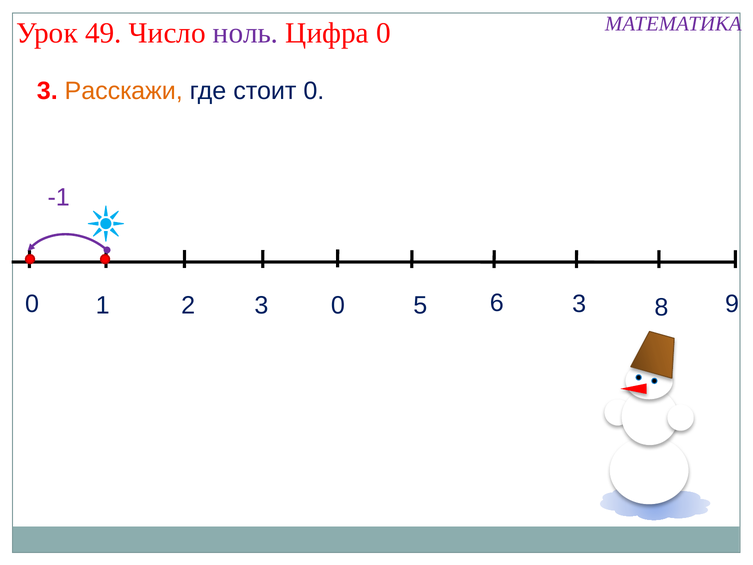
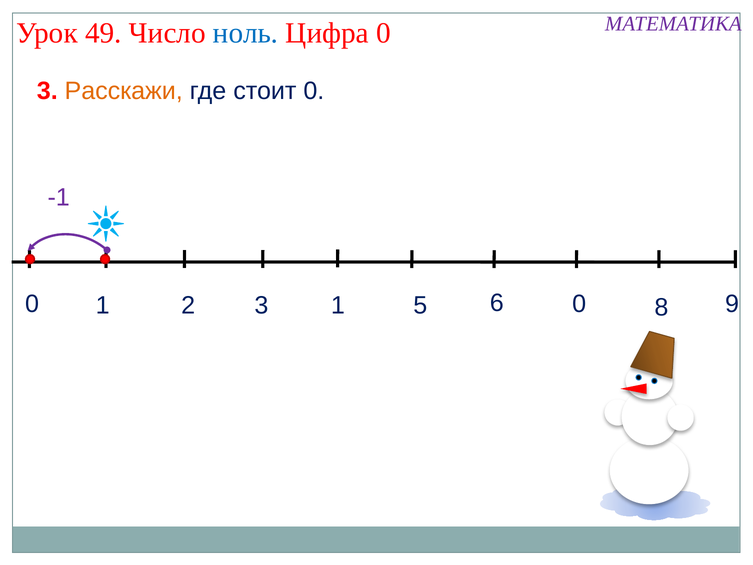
ноль colour: purple -> blue
2 0: 0 -> 1
5 3: 3 -> 0
